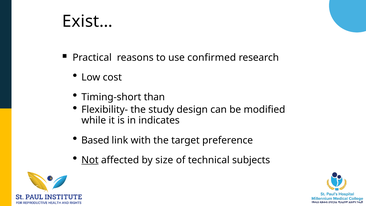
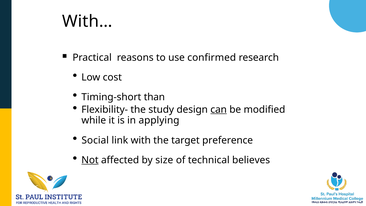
Exist…: Exist… -> With…
can underline: none -> present
indicates: indicates -> applying
Based: Based -> Social
subjects: subjects -> believes
